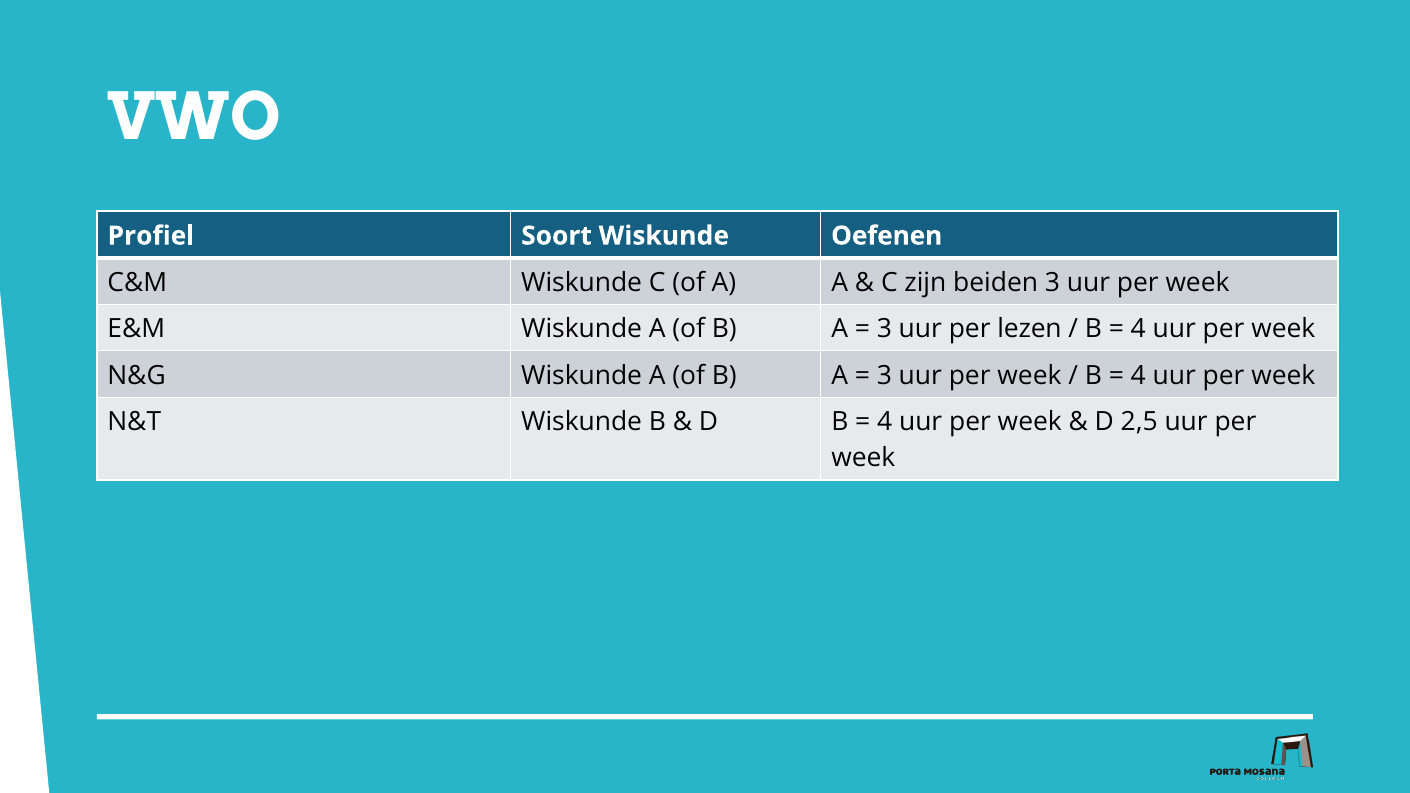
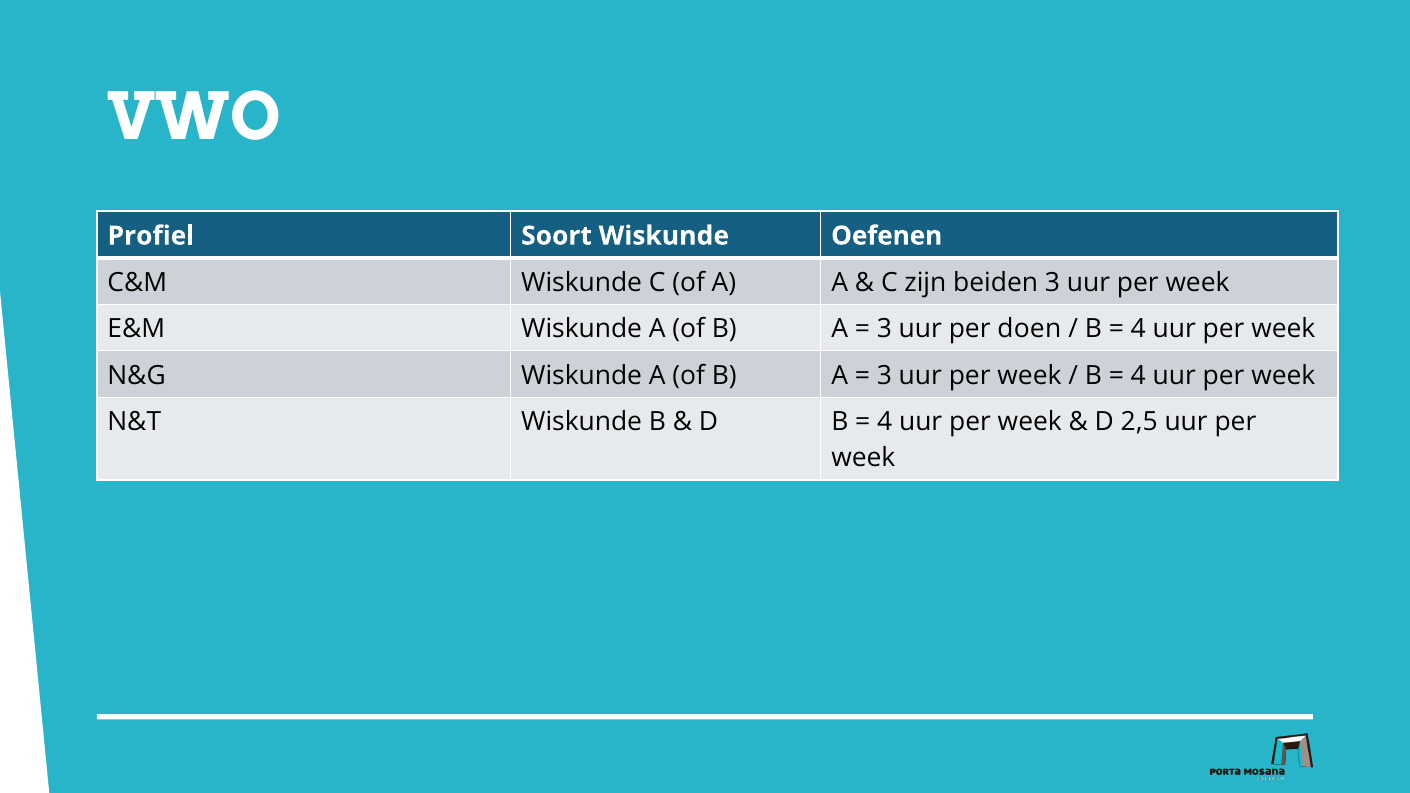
lezen: lezen -> doen
